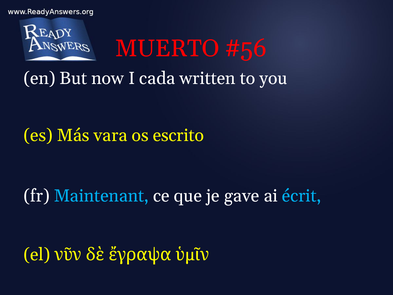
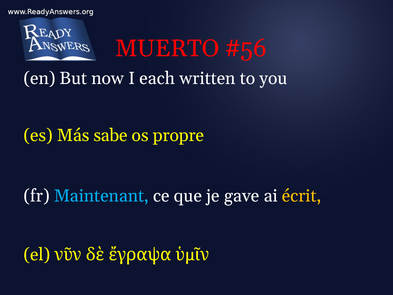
cada: cada -> each
vara: vara -> sabe
escrito: escrito -> propre
écrit colour: light blue -> yellow
